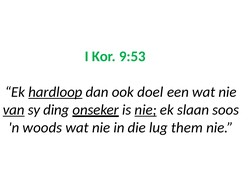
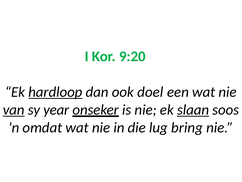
9:53: 9:53 -> 9:20
ding: ding -> year
nie at (146, 110) underline: present -> none
slaan underline: none -> present
woods: woods -> omdat
them: them -> bring
